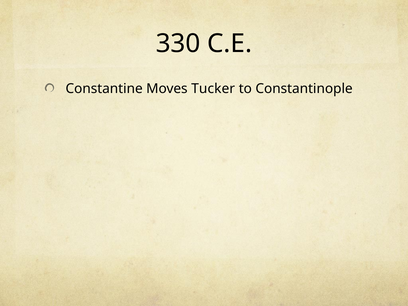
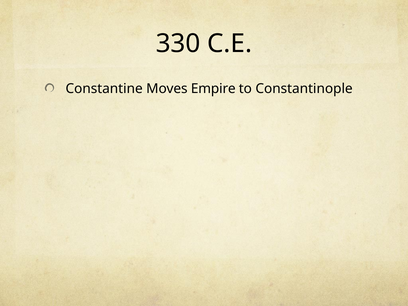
Tucker: Tucker -> Empire
